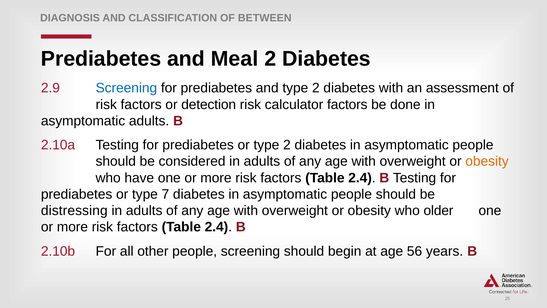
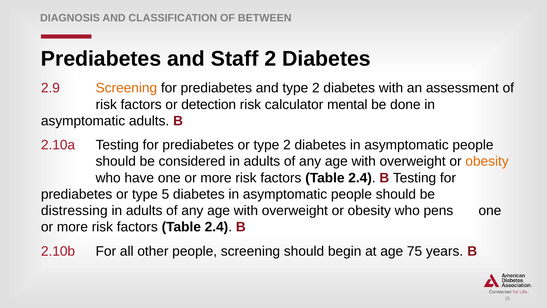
Meal: Meal -> Staff
Screening at (126, 88) colour: blue -> orange
calculator factors: factors -> mental
7: 7 -> 5
older: older -> pens
56: 56 -> 75
